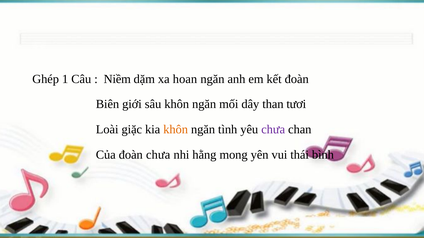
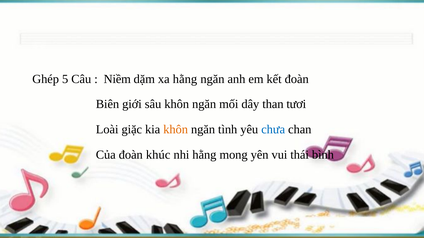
1: 1 -> 5
xa hoan: hoan -> hằng
chưa at (273, 130) colour: purple -> blue
đoàn chưa: chưa -> khúc
